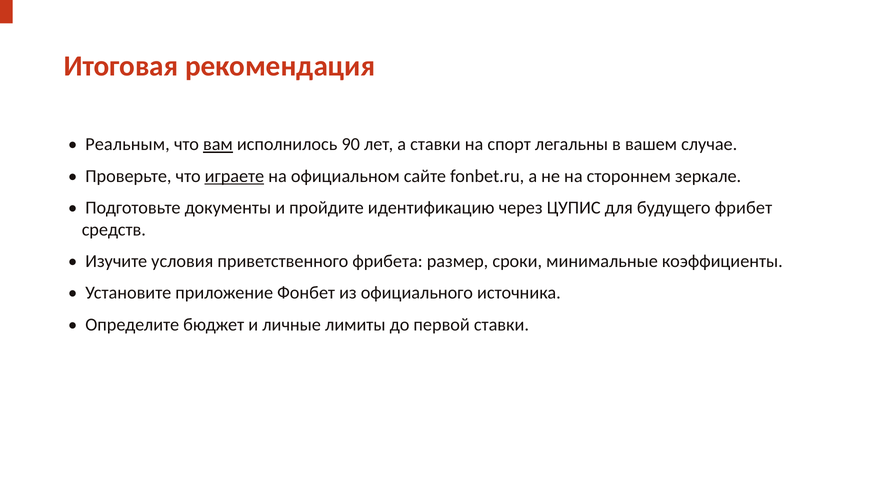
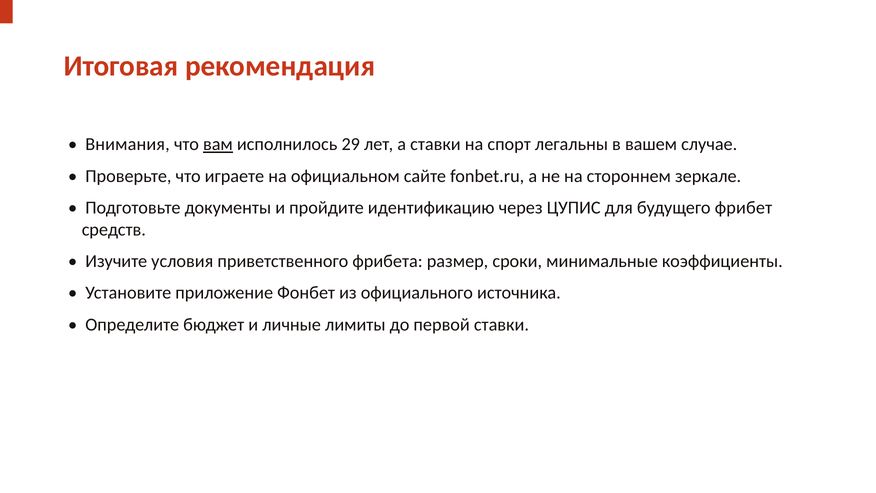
Реальным: Реальным -> Внимания
90: 90 -> 29
играете underline: present -> none
